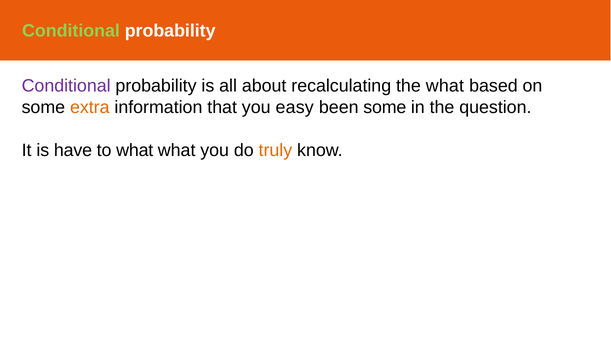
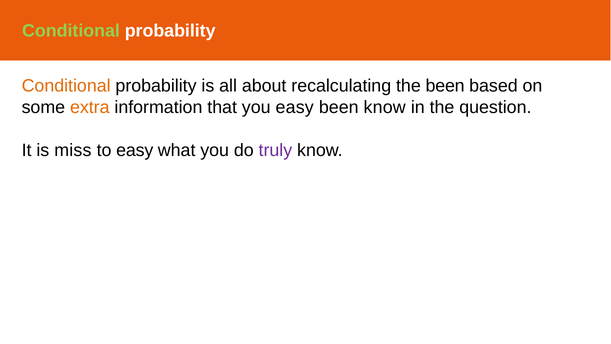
Conditional at (66, 86) colour: purple -> orange
the what: what -> been
been some: some -> know
have: have -> miss
to what: what -> easy
truly colour: orange -> purple
